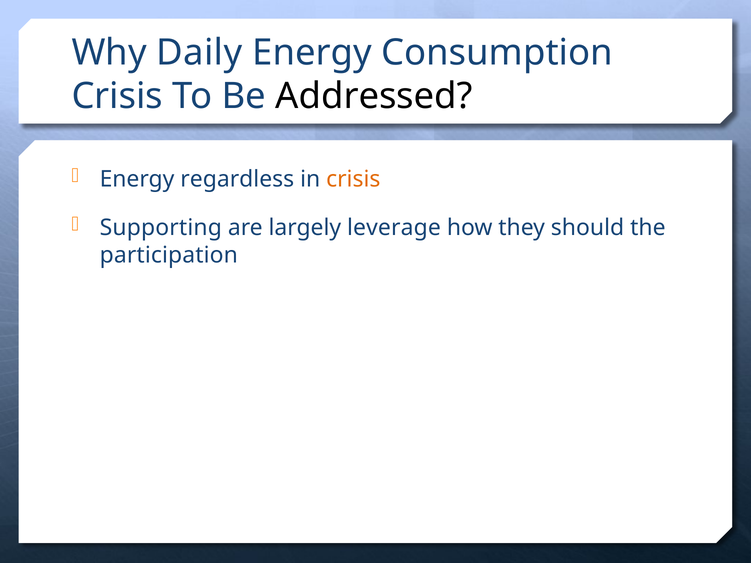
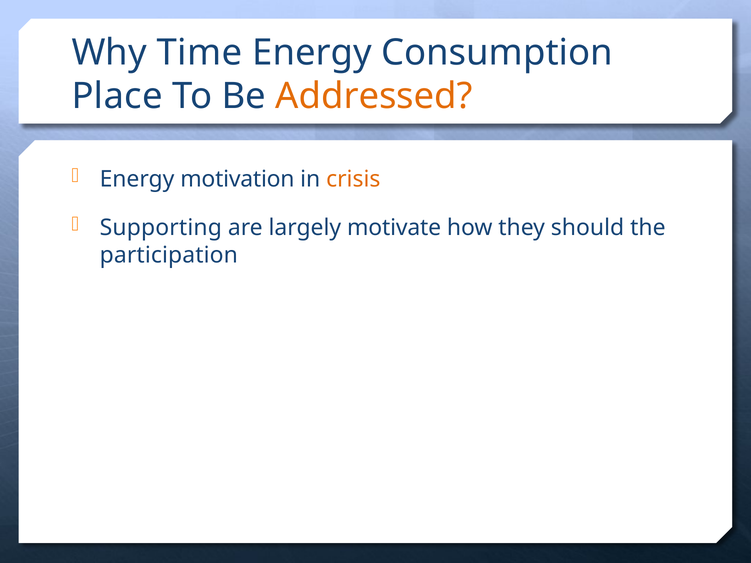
Daily: Daily -> Time
Crisis at (117, 96): Crisis -> Place
Addressed colour: black -> orange
regardless: regardless -> motivation
leverage: leverage -> motivate
